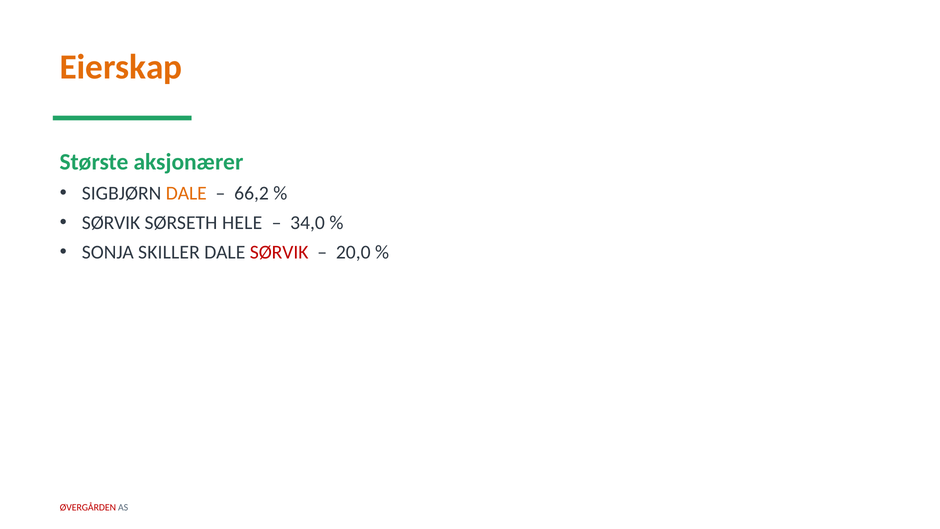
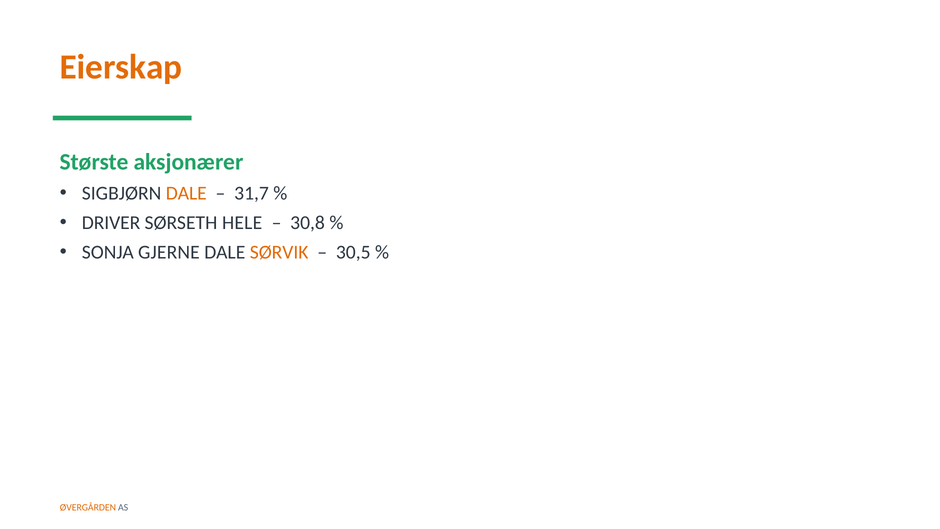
66,2: 66,2 -> 31,7
SØRVIK at (111, 223): SØRVIK -> DRIVER
34,0: 34,0 -> 30,8
SKILLER: SKILLER -> GJERNE
SØRVIK at (279, 252) colour: red -> orange
20,0: 20,0 -> 30,5
ØVERGÅRDEN colour: red -> orange
